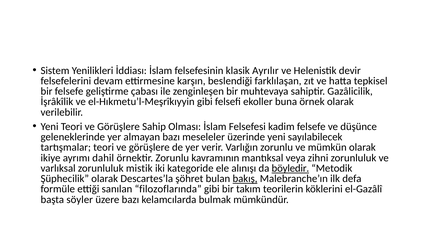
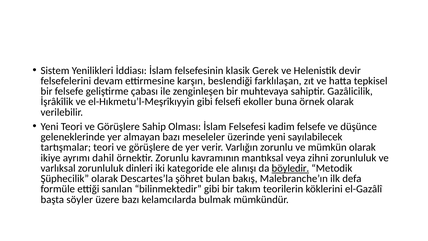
Ayrılır: Ayrılır -> Gerek
mistik: mistik -> dinleri
bakış underline: present -> none
filozoflarında: filozoflarında -> bilinmektedir
